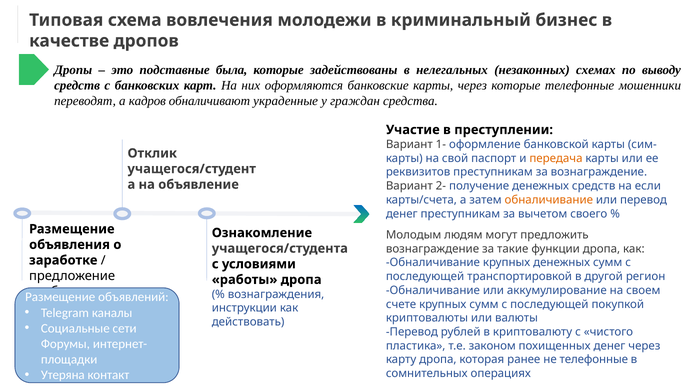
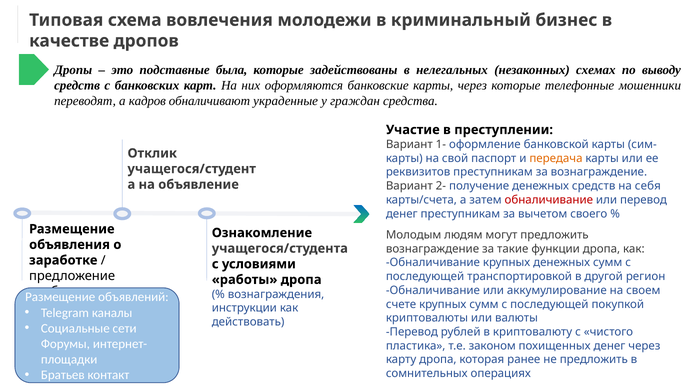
если: если -> себя
обналичивание at (549, 200) colour: orange -> red
не телефонные: телефонные -> предложить
Утеряна: Утеряна -> Братьев
